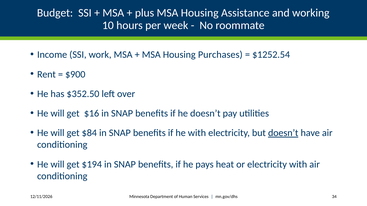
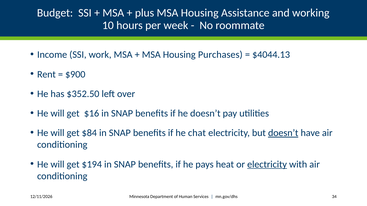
$1252.54: $1252.54 -> $4044.13
he with: with -> chat
electricity at (267, 165) underline: none -> present
